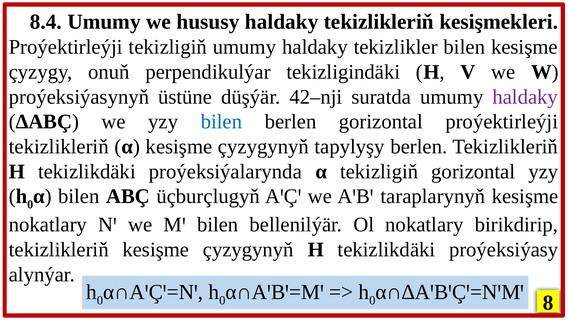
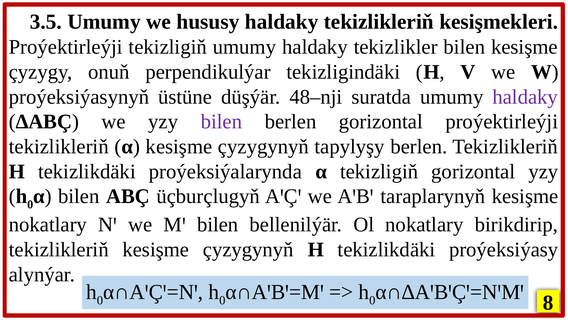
8.4: 8.4 -> 3.5
42–nji: 42–nji -> 48–nji
bilen at (221, 122) colour: blue -> purple
